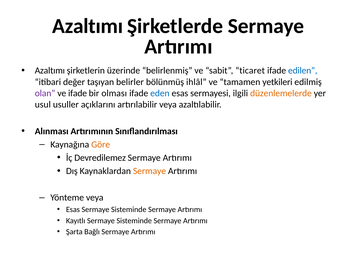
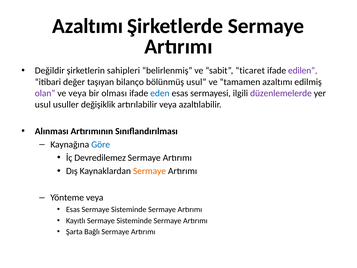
Azaltımı at (50, 71): Azaltımı -> Değildir
üzerinde: üzerinde -> sahipleri
edilen colour: blue -> purple
belirler: belirler -> bilanço
bölünmüş ihlâl: ihlâl -> usul
tamamen yetkileri: yetkileri -> azaltımı
ve ifade: ifade -> veya
düzenlemelerde colour: orange -> purple
açıklarını: açıklarını -> değişiklik
Göre colour: orange -> blue
